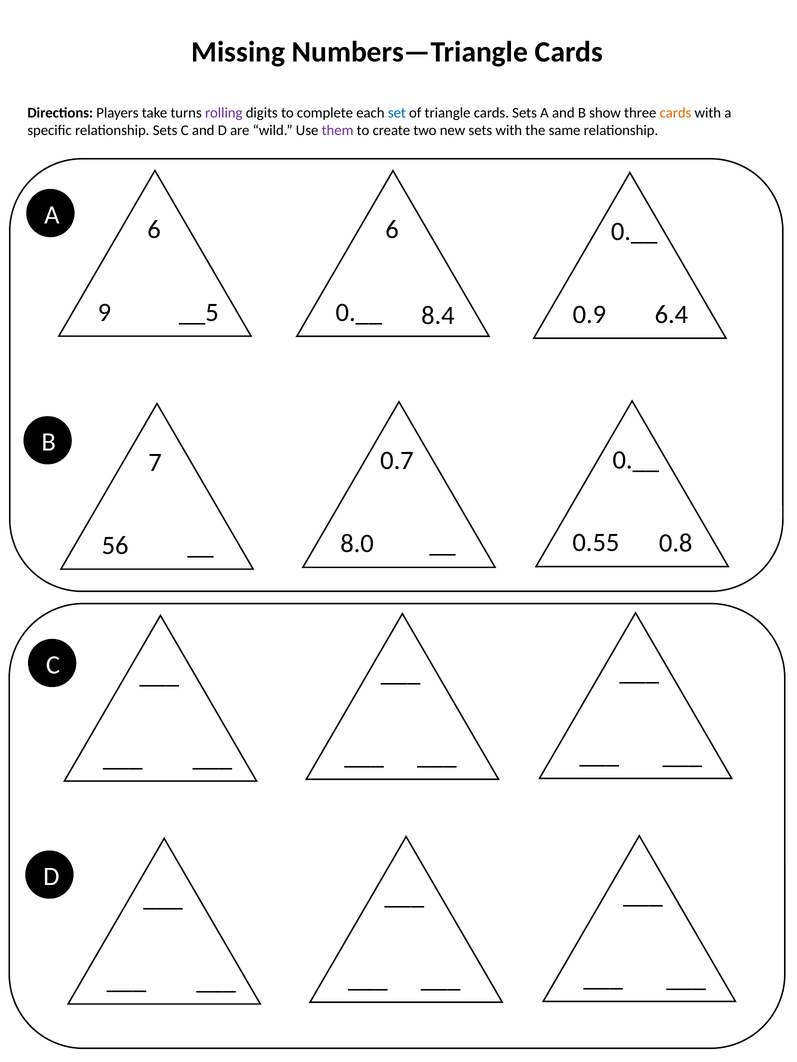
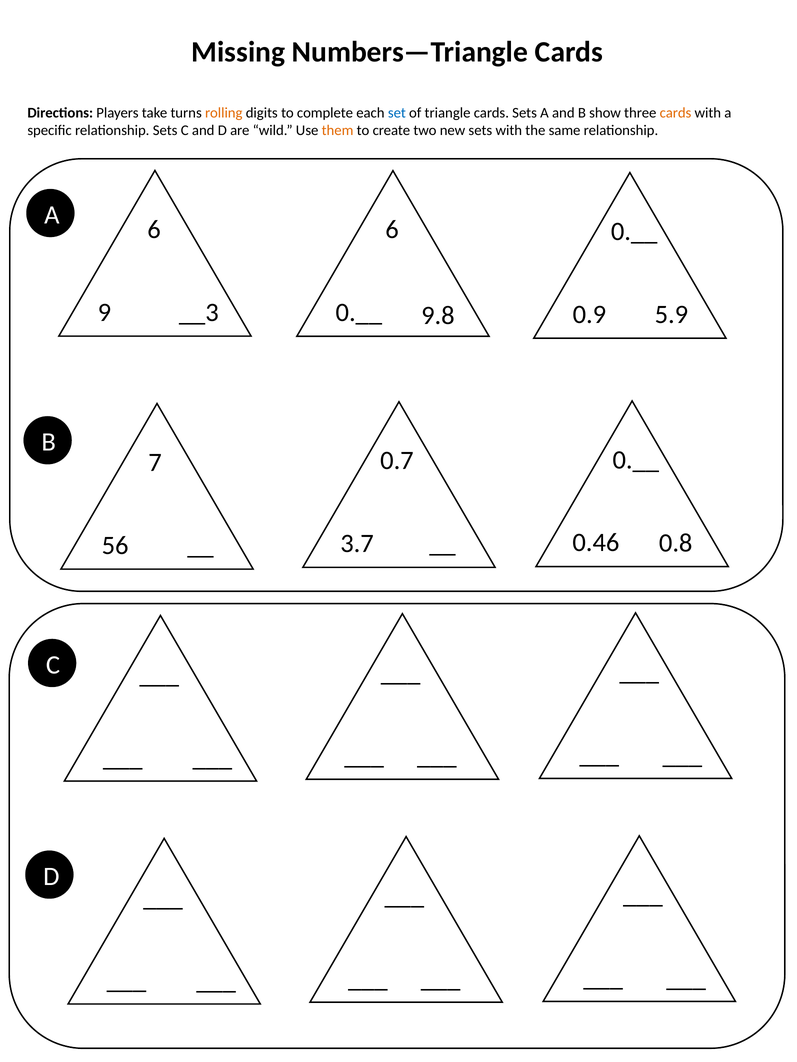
rolling colour: purple -> orange
them colour: purple -> orange
__5: __5 -> __3
8.4: 8.4 -> 9.8
6.4: 6.4 -> 5.9
0.55: 0.55 -> 0.46
8.0: 8.0 -> 3.7
